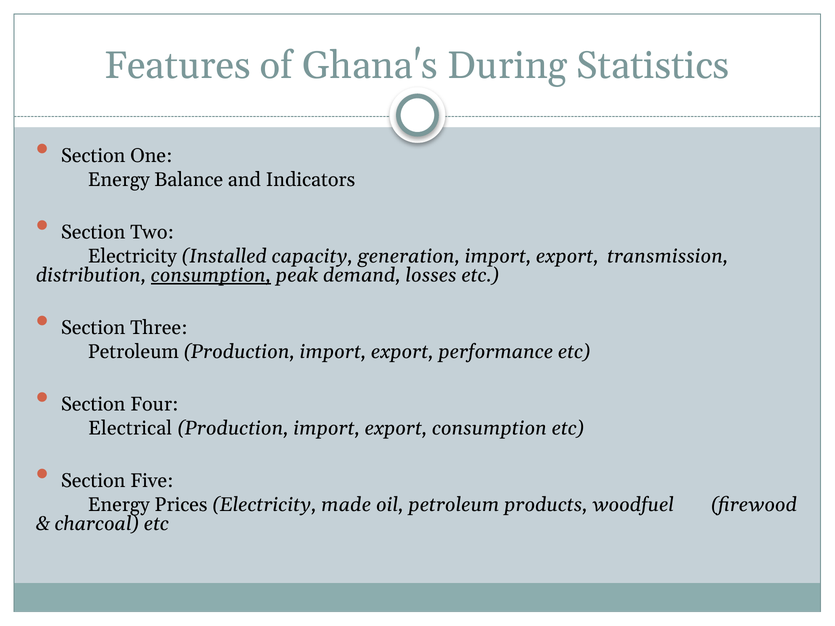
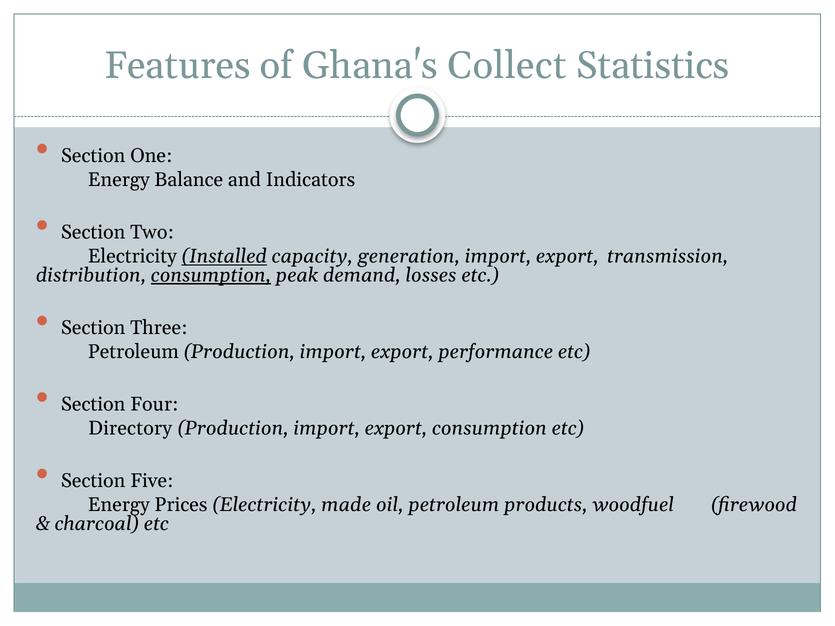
During: During -> Collect
Installed underline: none -> present
Electrical: Electrical -> Directory
